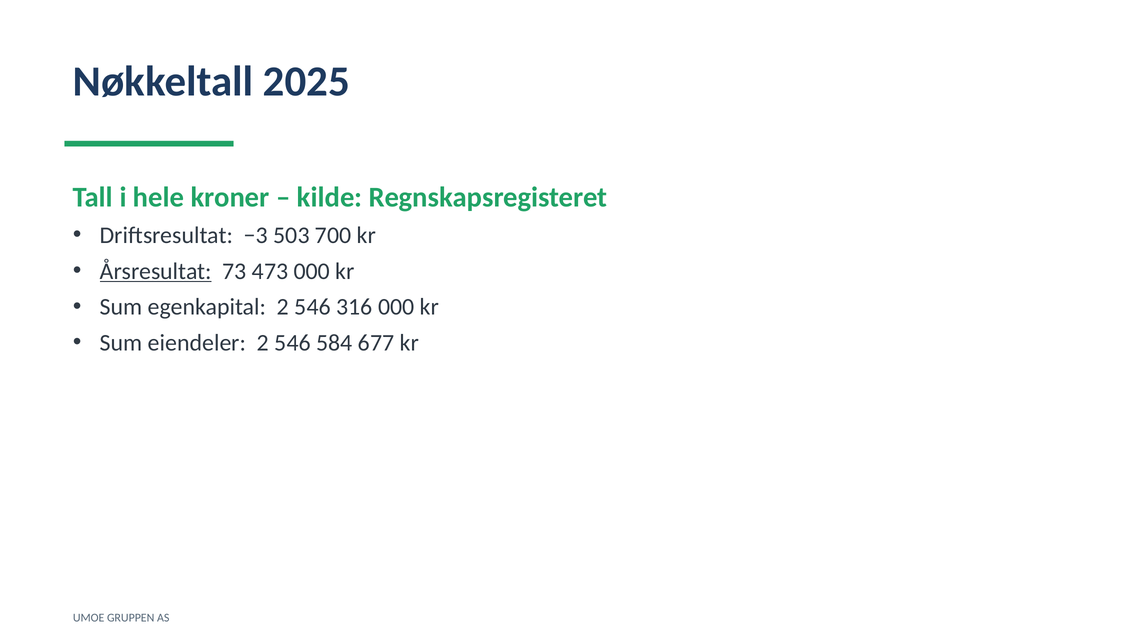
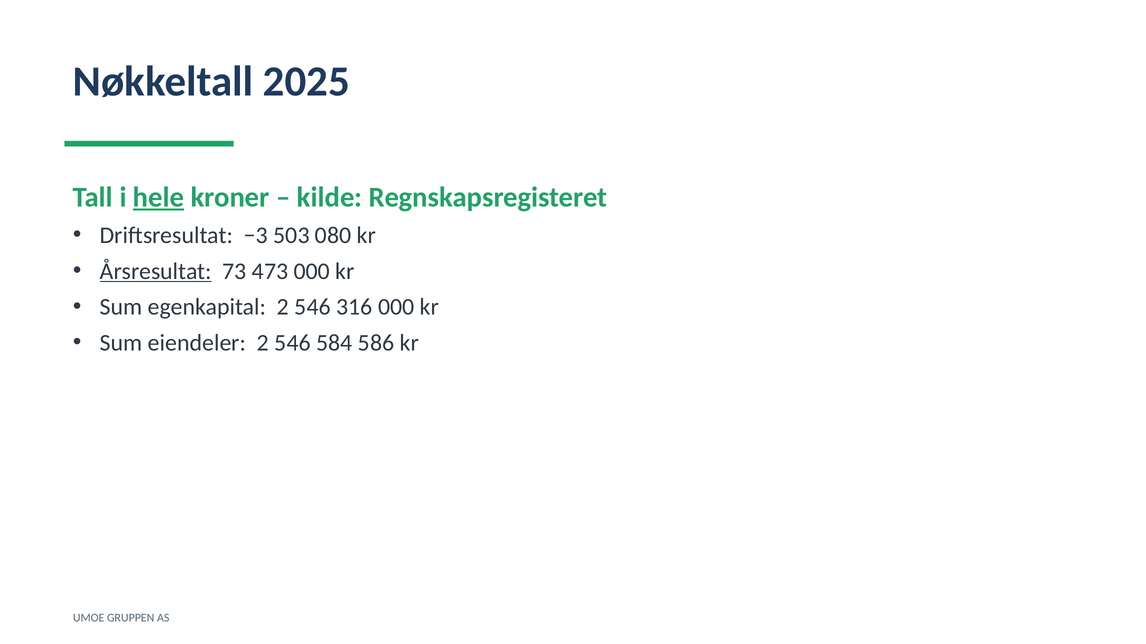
hele underline: none -> present
700: 700 -> 080
677: 677 -> 586
